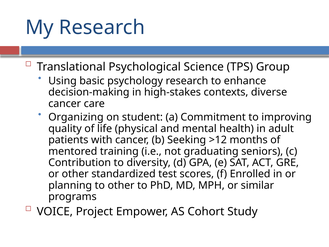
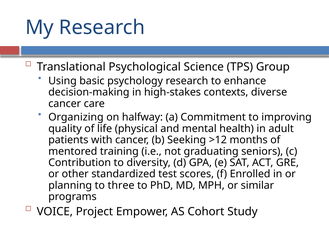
student: student -> halfway
to other: other -> three
